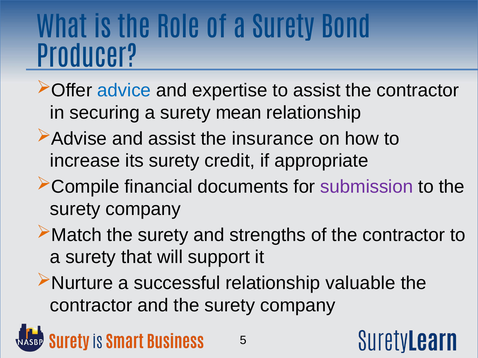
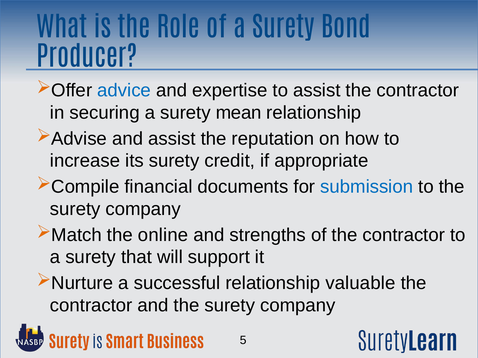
insurance: insurance -> reputation
submission colour: purple -> blue
surety at (163, 235): surety -> online
